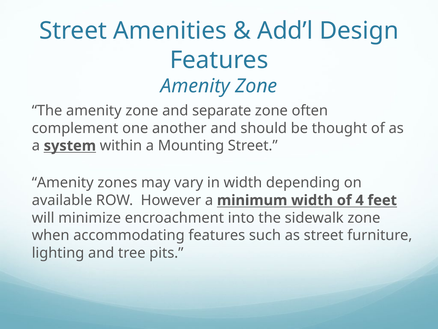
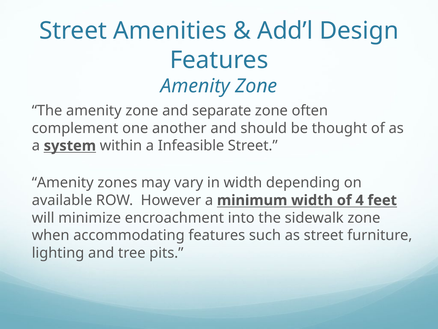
Mounting: Mounting -> Infeasible
